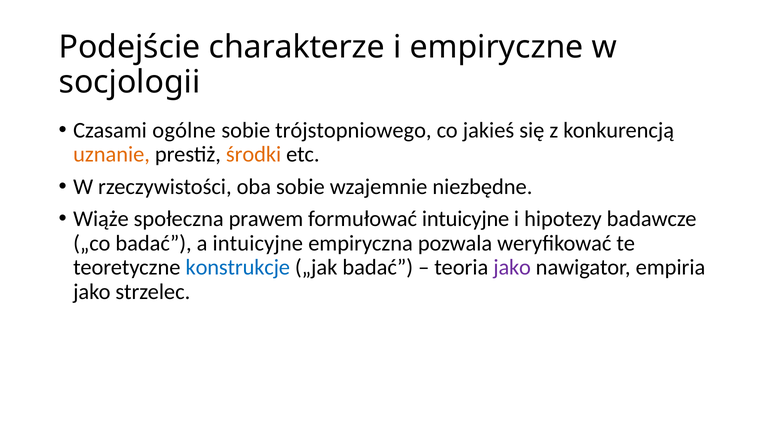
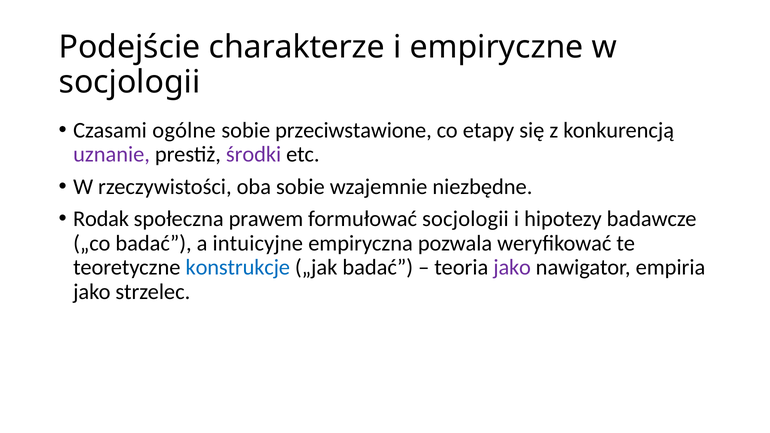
trójstopniowego: trójstopniowego -> przeciwstawione
jakieś: jakieś -> etapy
uznanie colour: orange -> purple
środki colour: orange -> purple
Wiąże: Wiąże -> Rodak
formułować intuicyjne: intuicyjne -> socjologii
